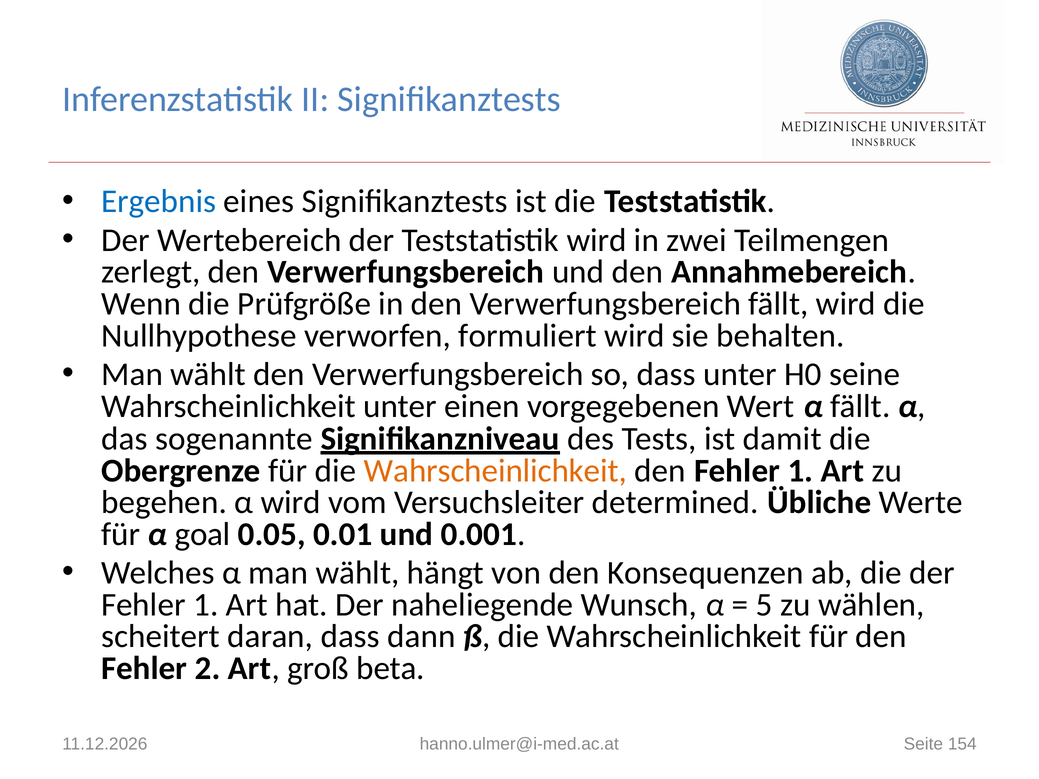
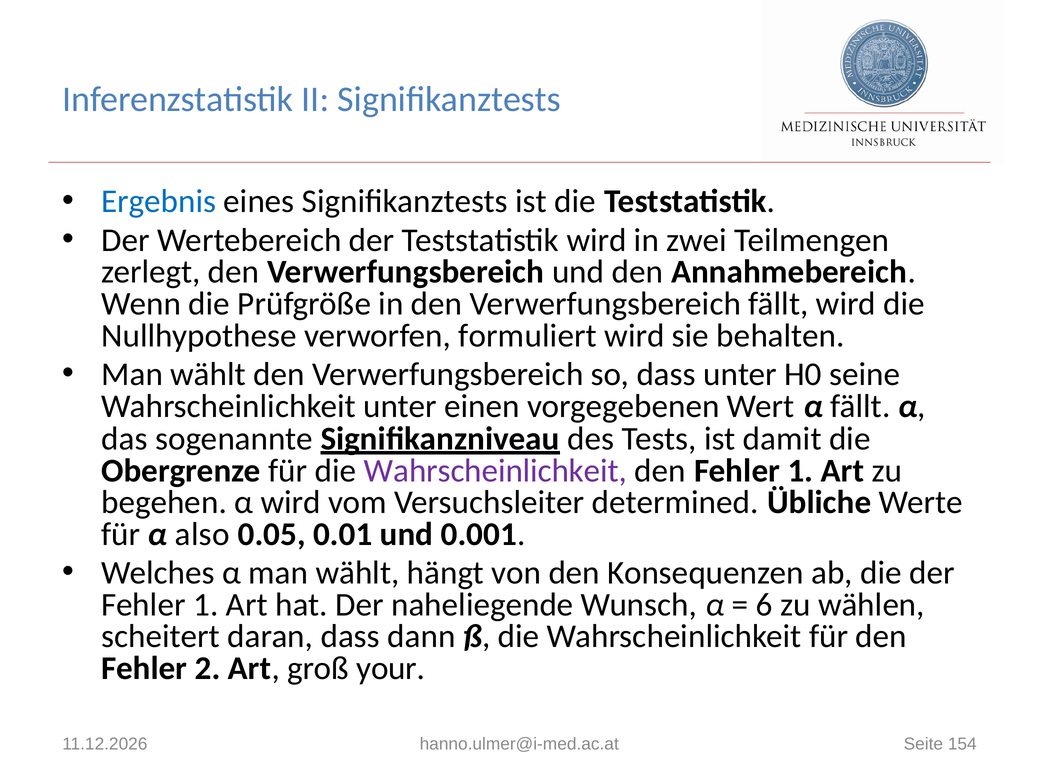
Wahrscheinlichkeit at (495, 471) colour: orange -> purple
goal: goal -> also
5: 5 -> 6
beta: beta -> your
